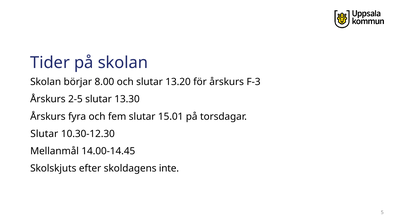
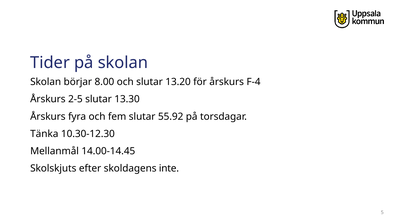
F-3: F-3 -> F-4
15.01: 15.01 -> 55.92
Slutar at (44, 134): Slutar -> Tänka
